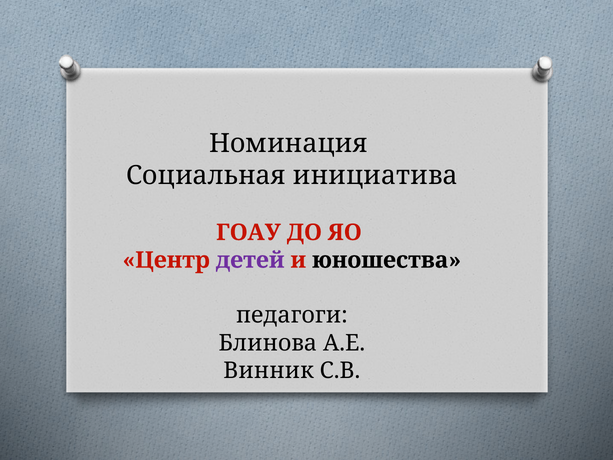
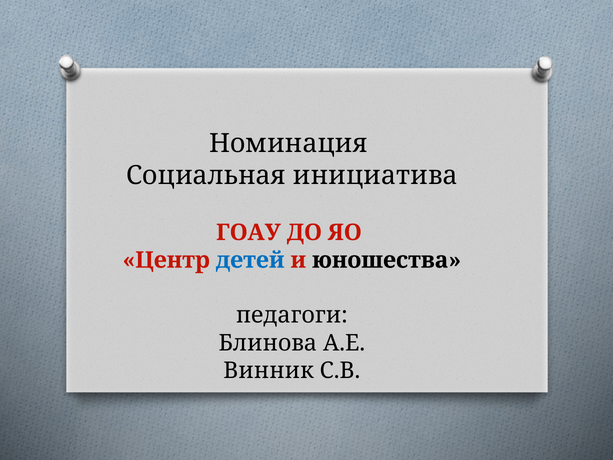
детей colour: purple -> blue
